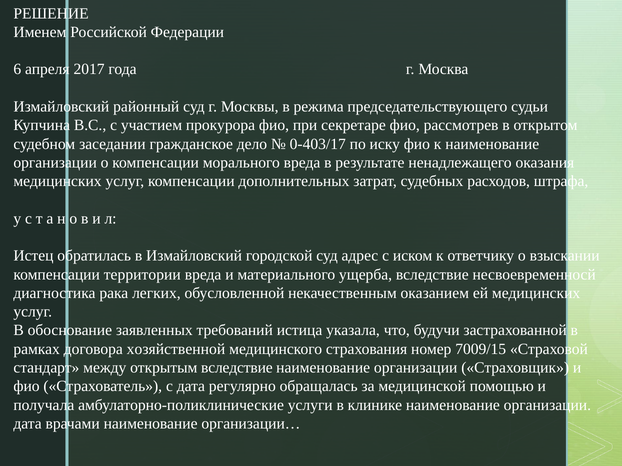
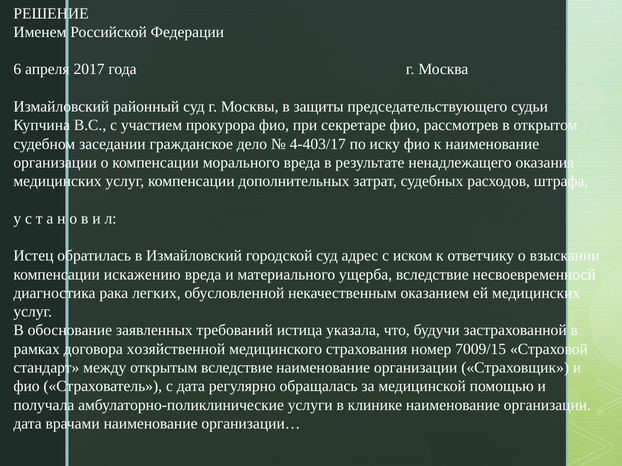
режима: режима -> защиты
0-403/17: 0-403/17 -> 4-403/17
территории: территории -> искажению
